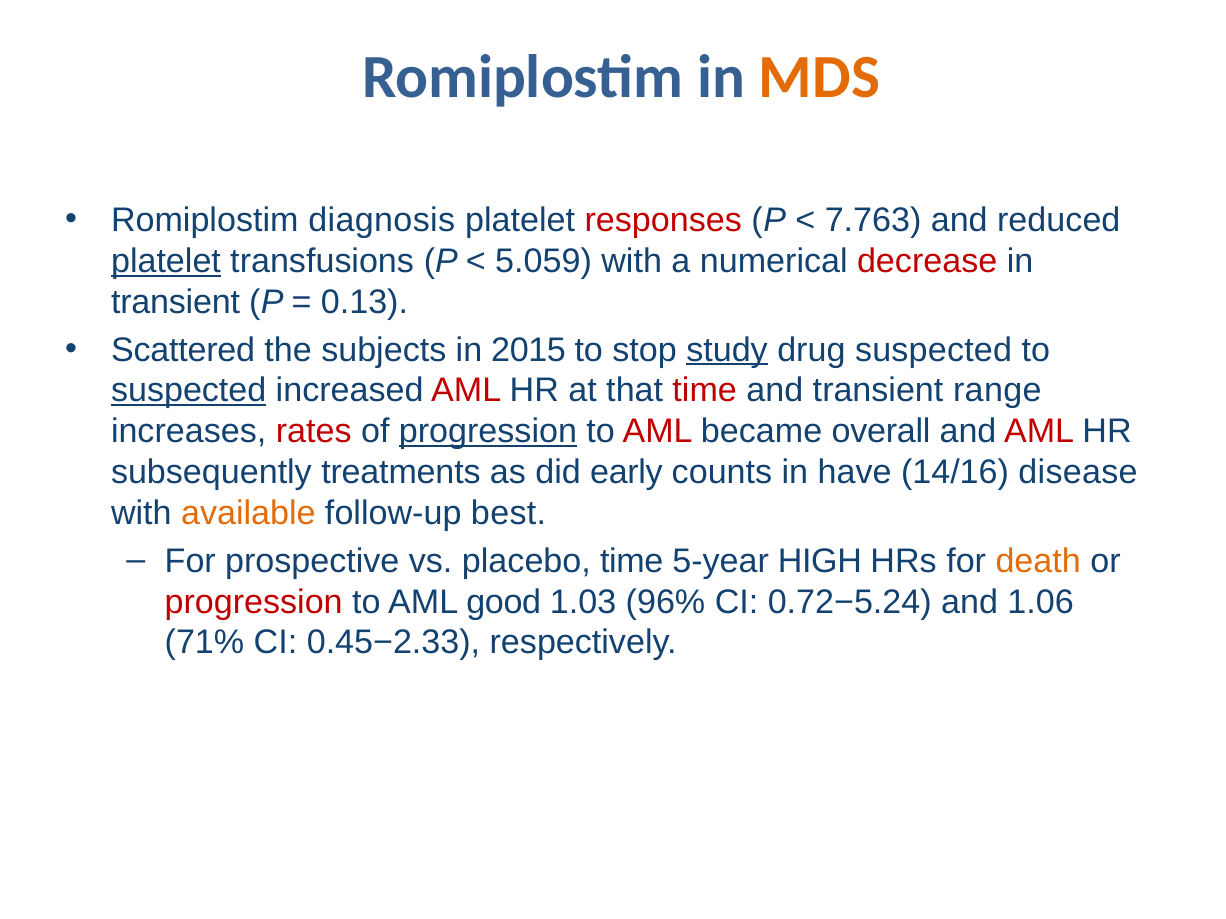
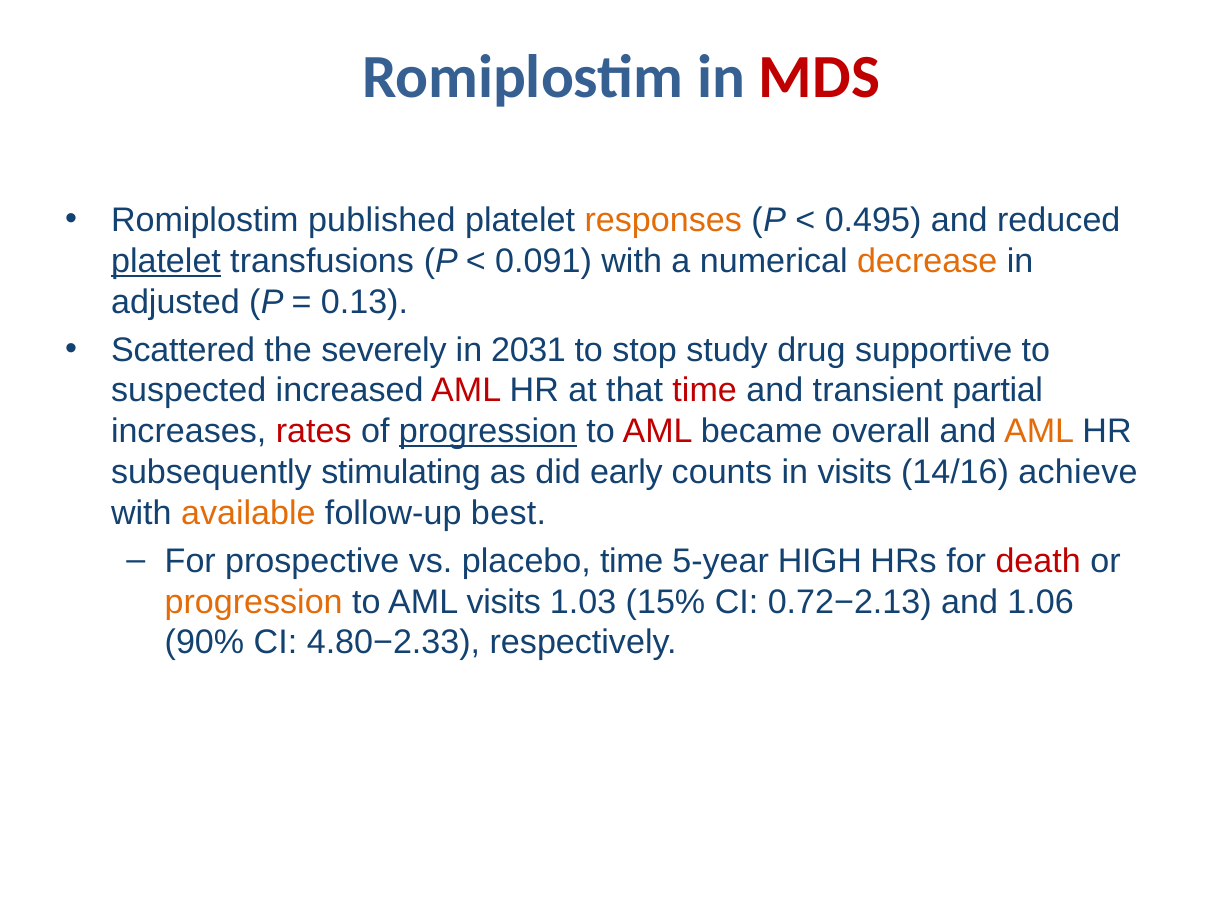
MDS colour: orange -> red
diagnosis: diagnosis -> published
responses colour: red -> orange
7.763: 7.763 -> 0.495
5.059: 5.059 -> 0.091
decrease colour: red -> orange
transient at (176, 302): transient -> adjusted
subjects: subjects -> severely
2015: 2015 -> 2031
study underline: present -> none
drug suspected: suspected -> supportive
suspected at (189, 391) underline: present -> none
range: range -> partial
AML at (1039, 432) colour: red -> orange
treatments: treatments -> stimulating
in have: have -> visits
disease: disease -> achieve
death colour: orange -> red
progression at (254, 602) colour: red -> orange
AML good: good -> visits
96%: 96% -> 15%
0.72−5.24: 0.72−5.24 -> 0.72−2.13
71%: 71% -> 90%
0.45−2.33: 0.45−2.33 -> 4.80−2.33
